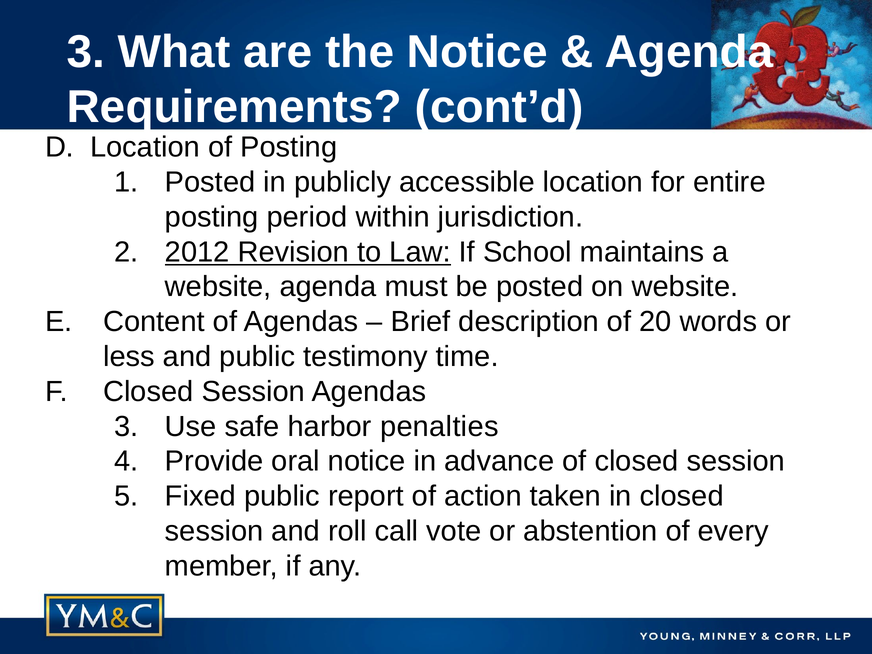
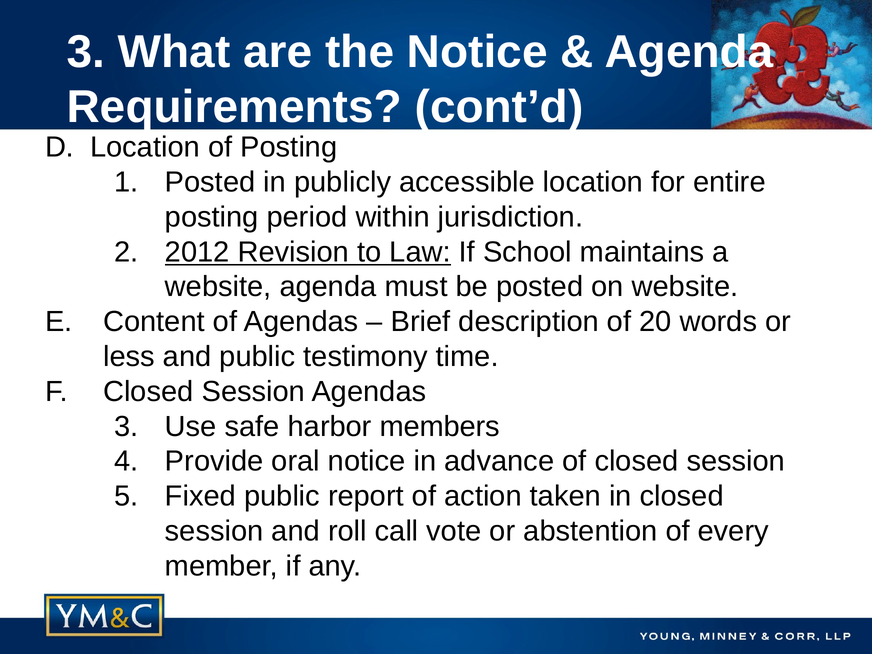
penalties: penalties -> members
